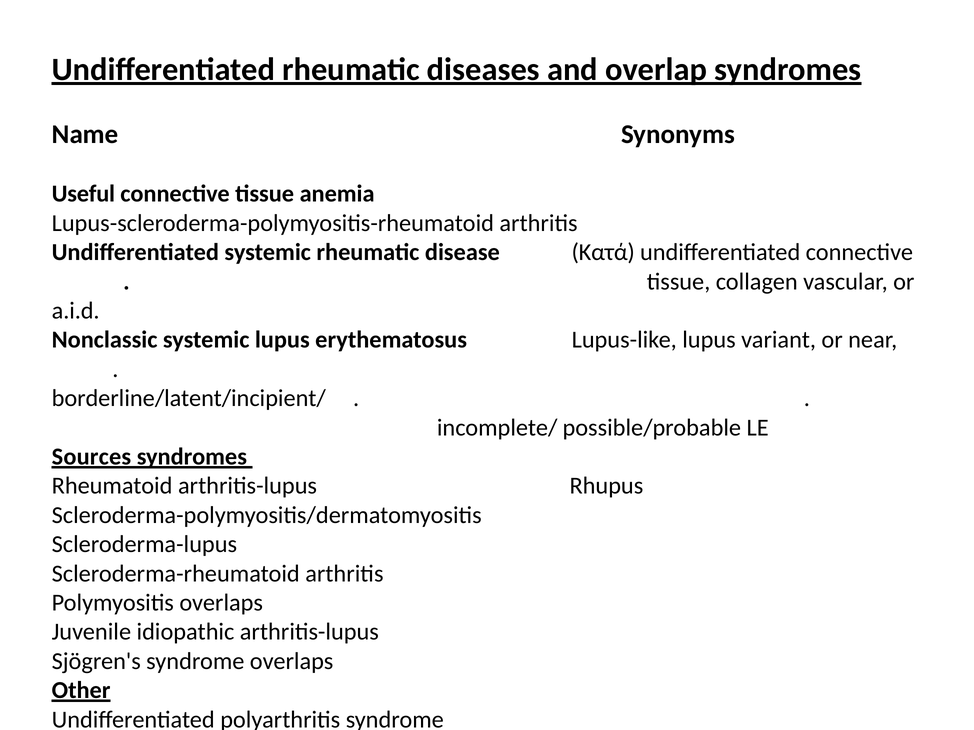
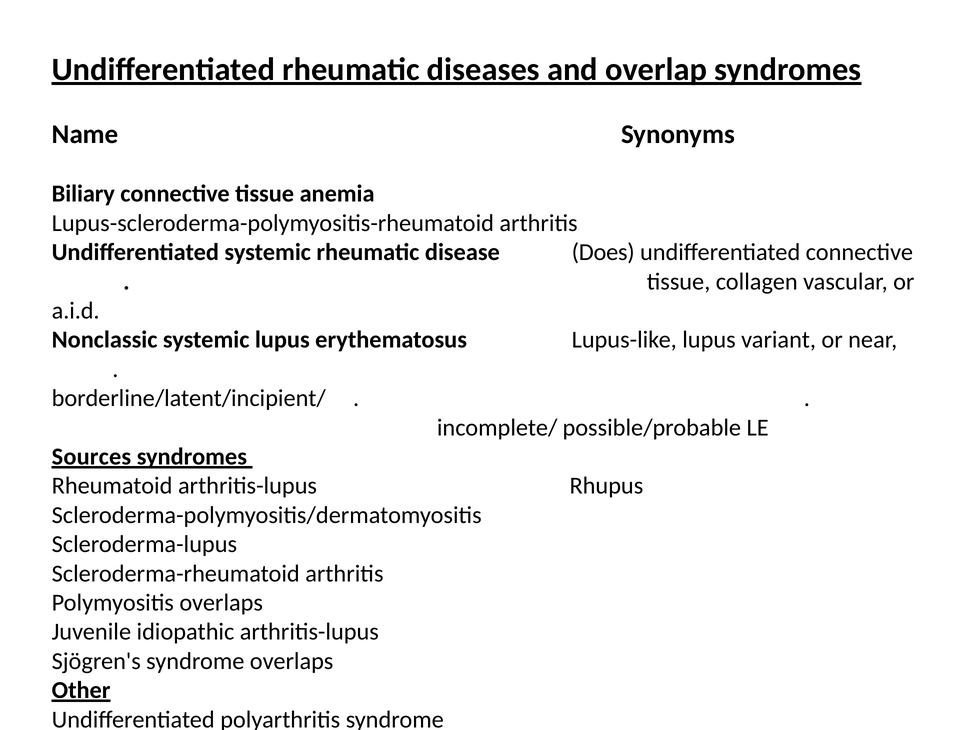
Useful: Useful -> Biliary
Κατά: Κατά -> Does
